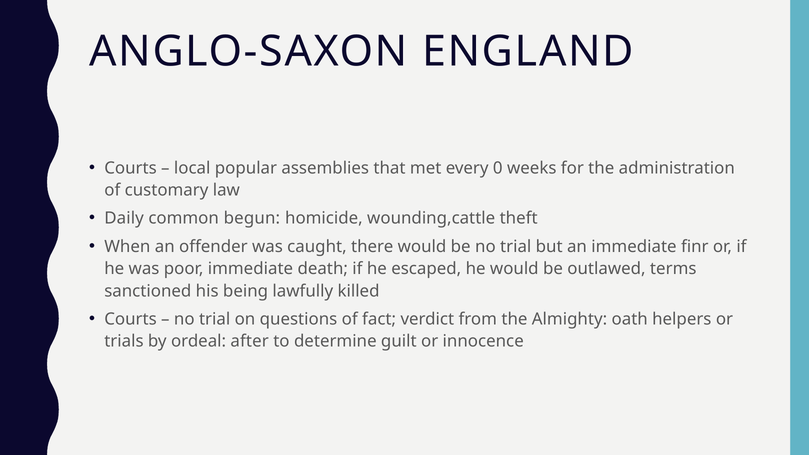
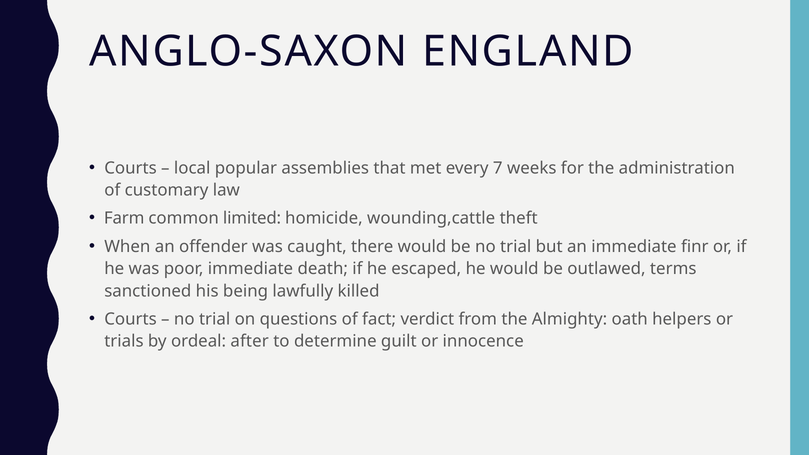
0: 0 -> 7
Daily: Daily -> Farm
begun: begun -> limited
